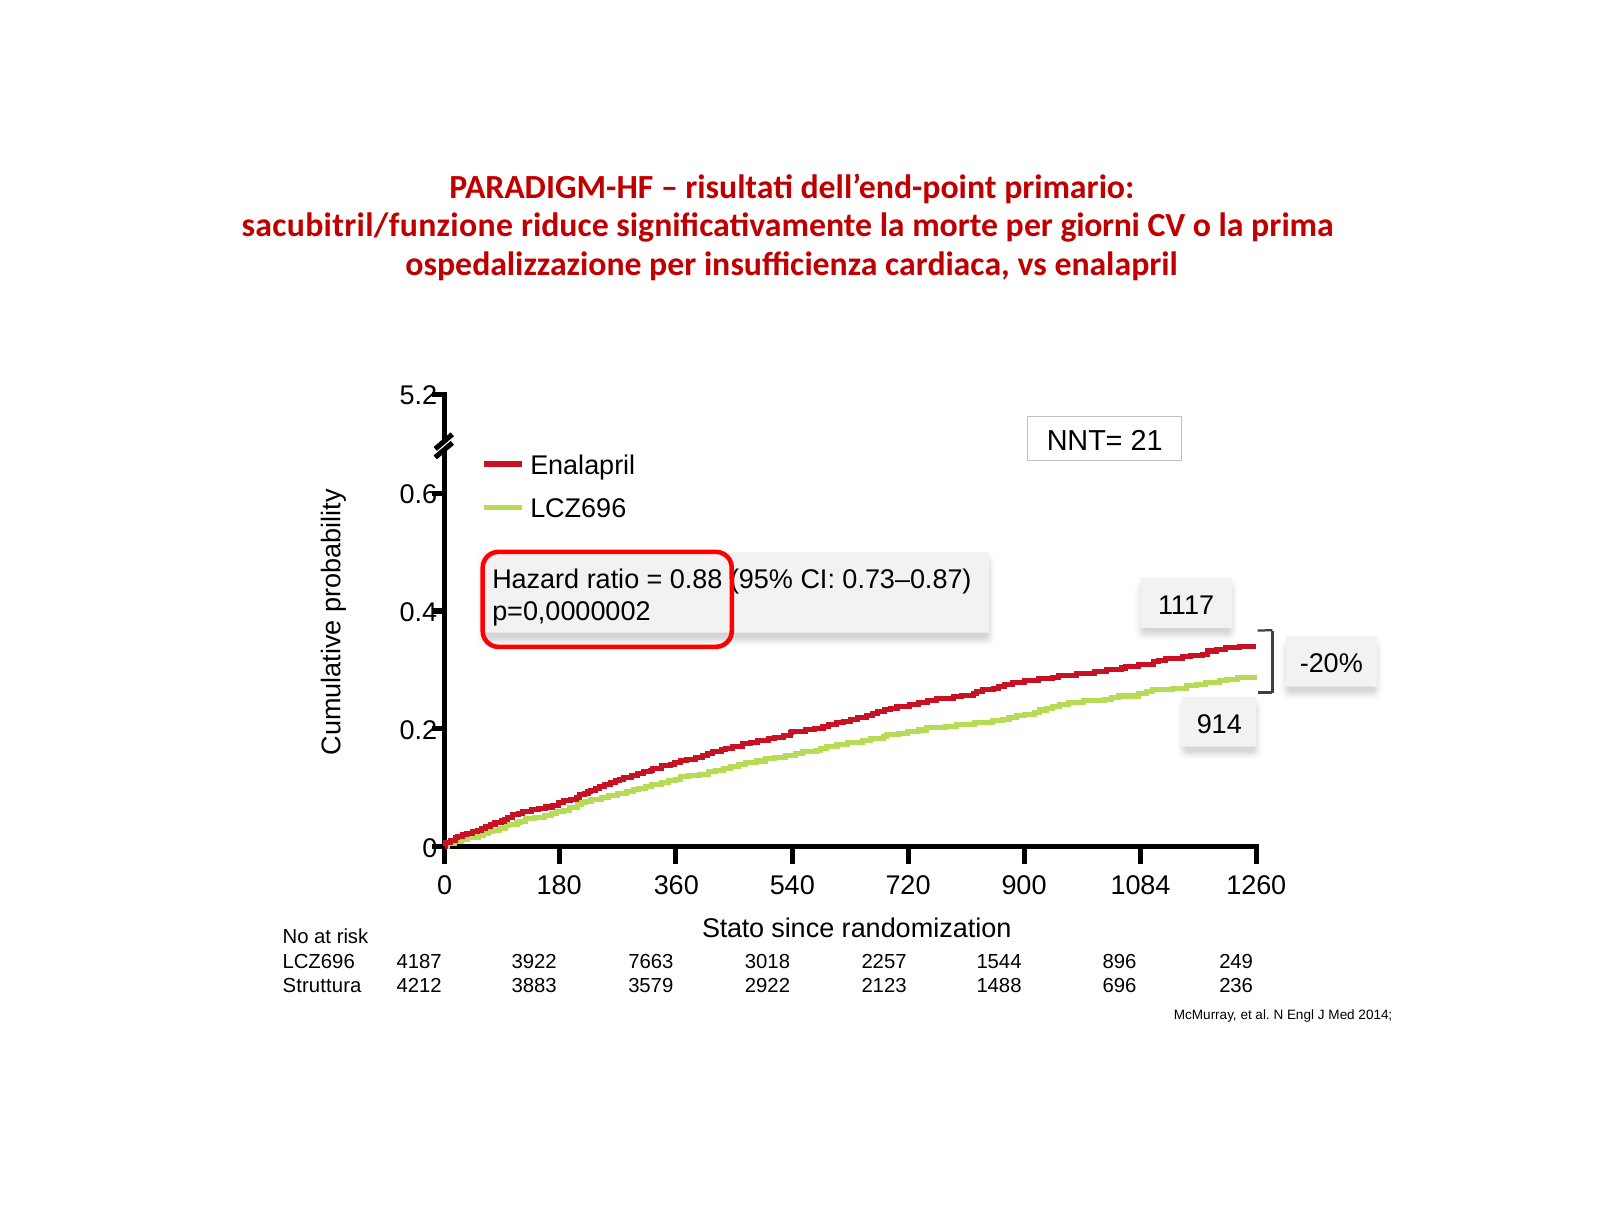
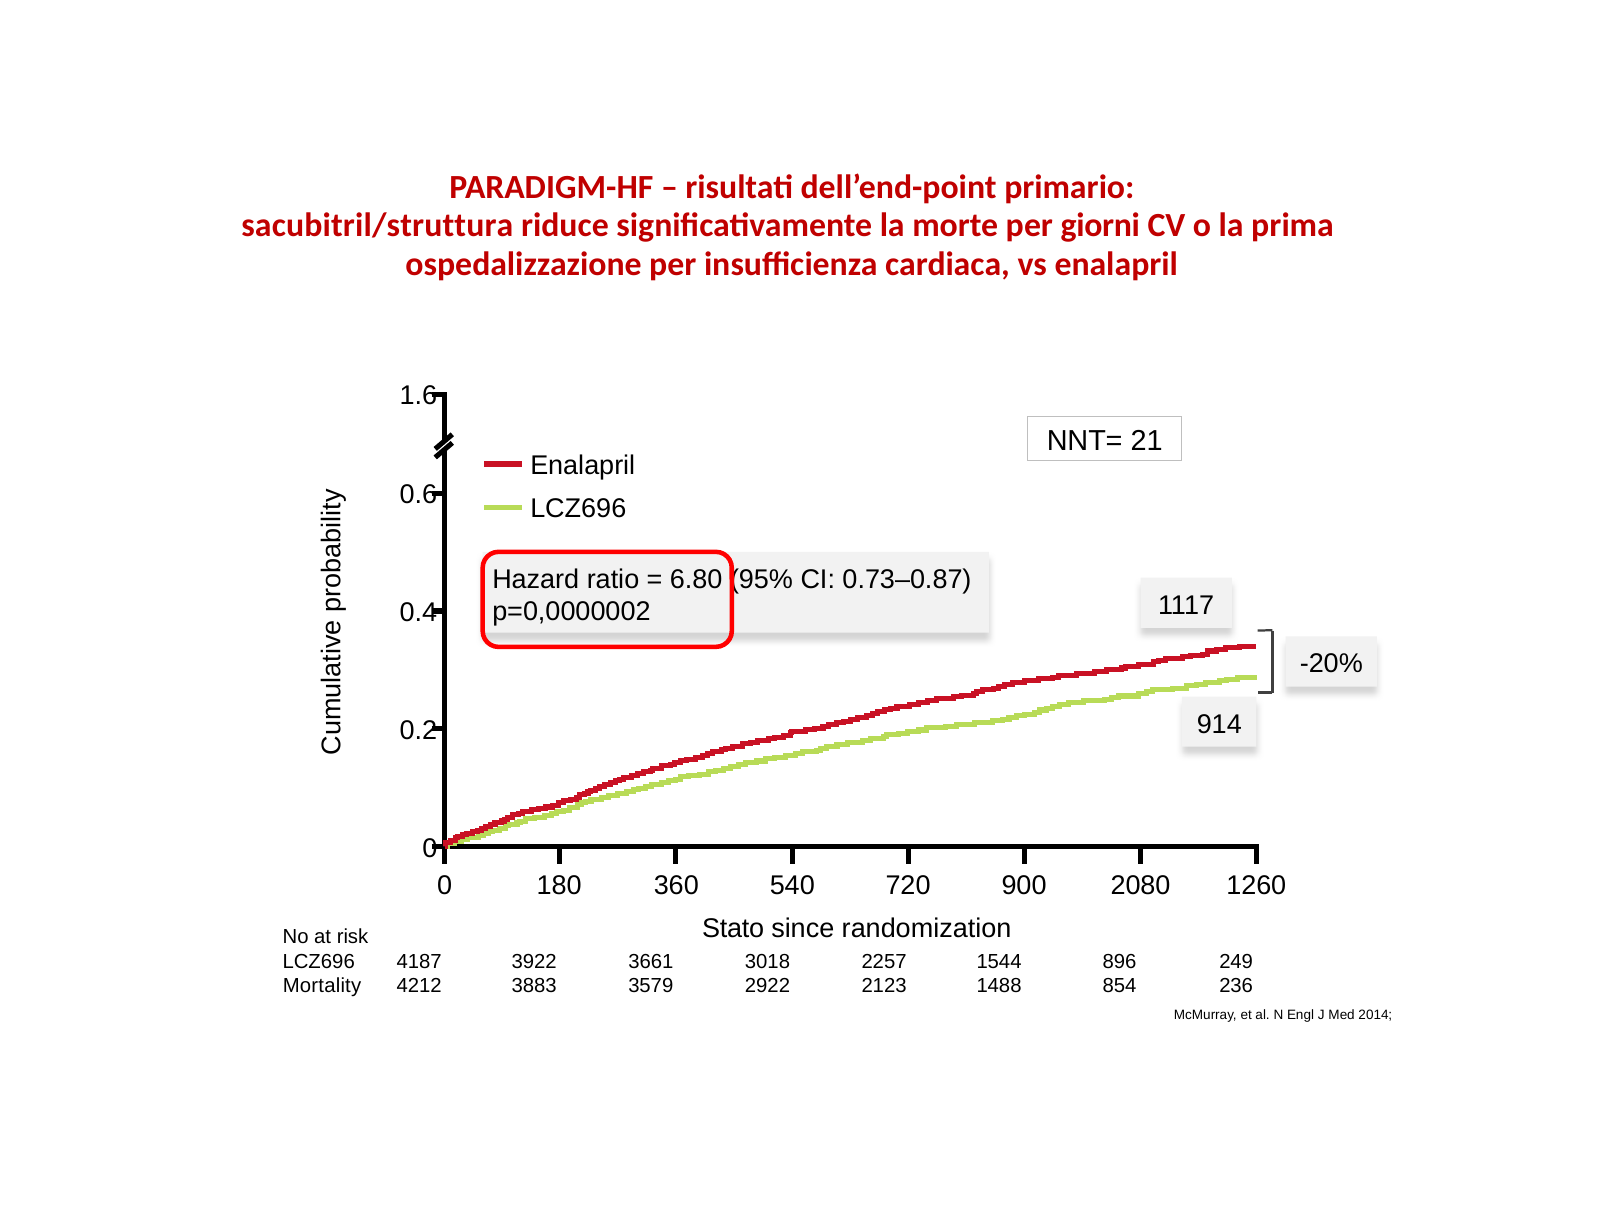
sacubitril/funzione: sacubitril/funzione -> sacubitril/struttura
5.2: 5.2 -> 1.6
0.88: 0.88 -> 6.80
1084: 1084 -> 2080
7663: 7663 -> 3661
Struttura: Struttura -> Mortality
696: 696 -> 854
